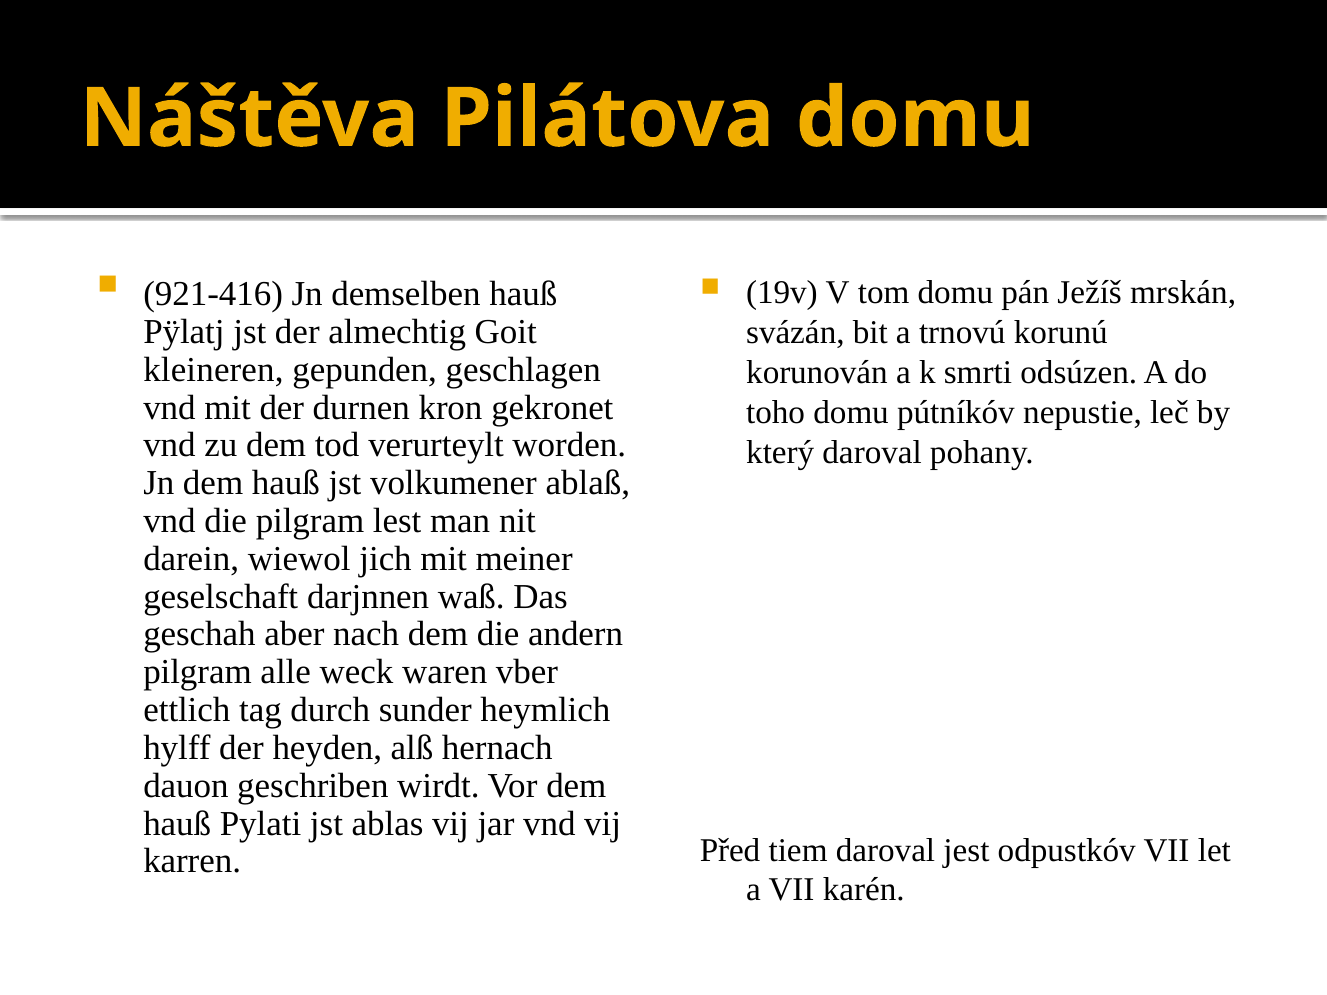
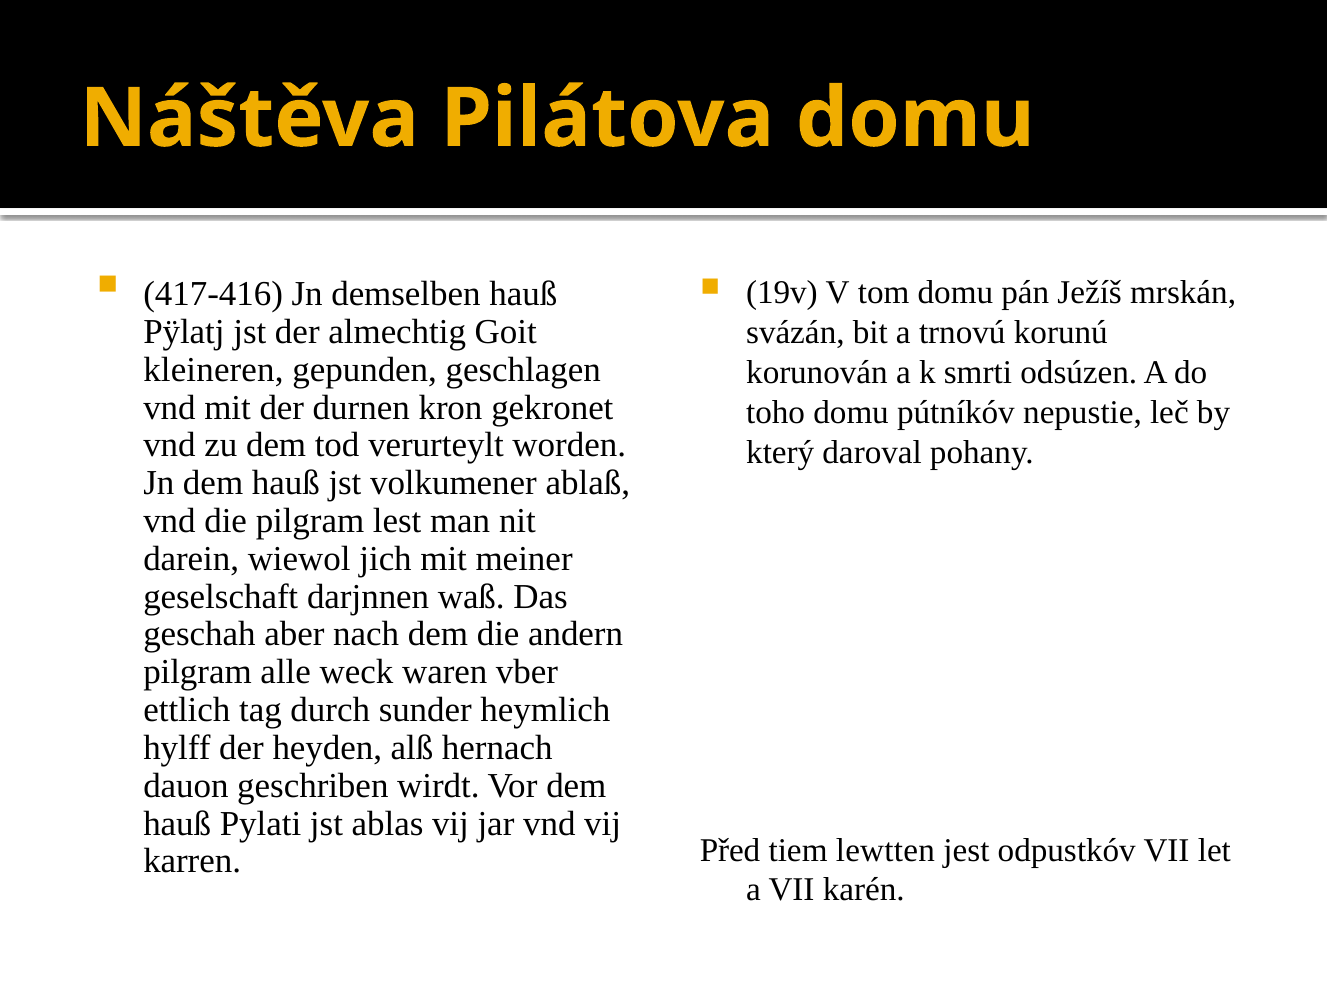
921-416: 921-416 -> 417-416
tiem daroval: daroval -> lewtten
